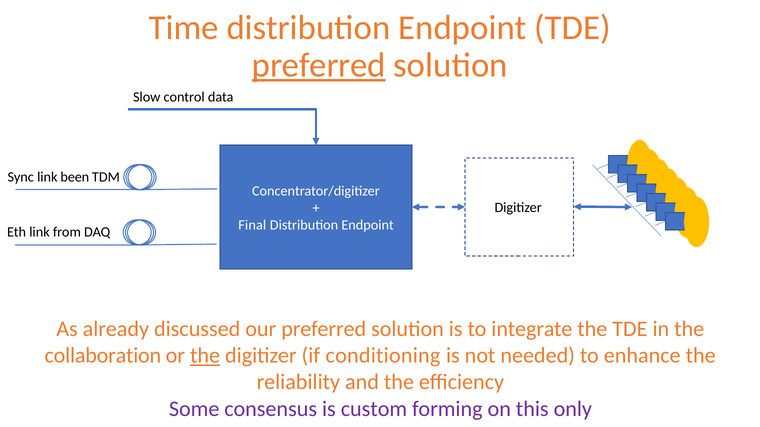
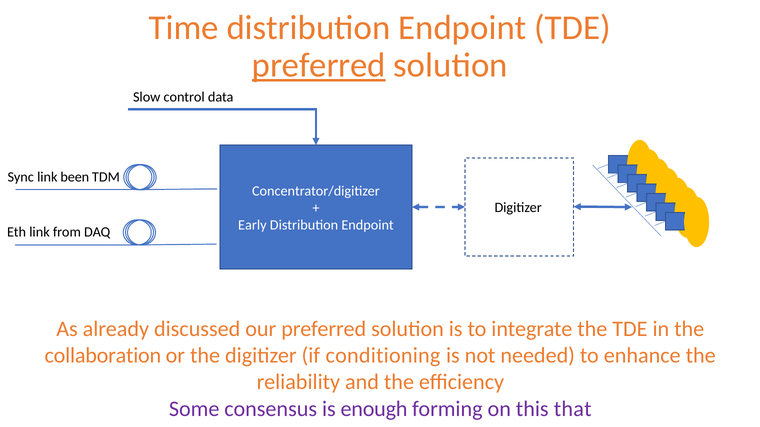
Final: Final -> Early
the at (205, 356) underline: present -> none
custom: custom -> enough
only: only -> that
